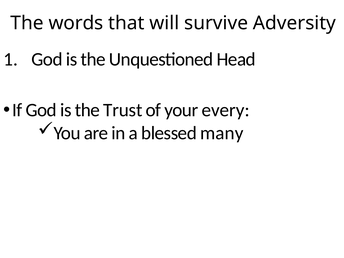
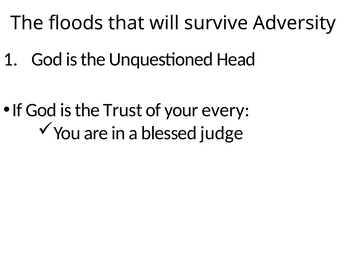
words: words -> floods
many: many -> judge
